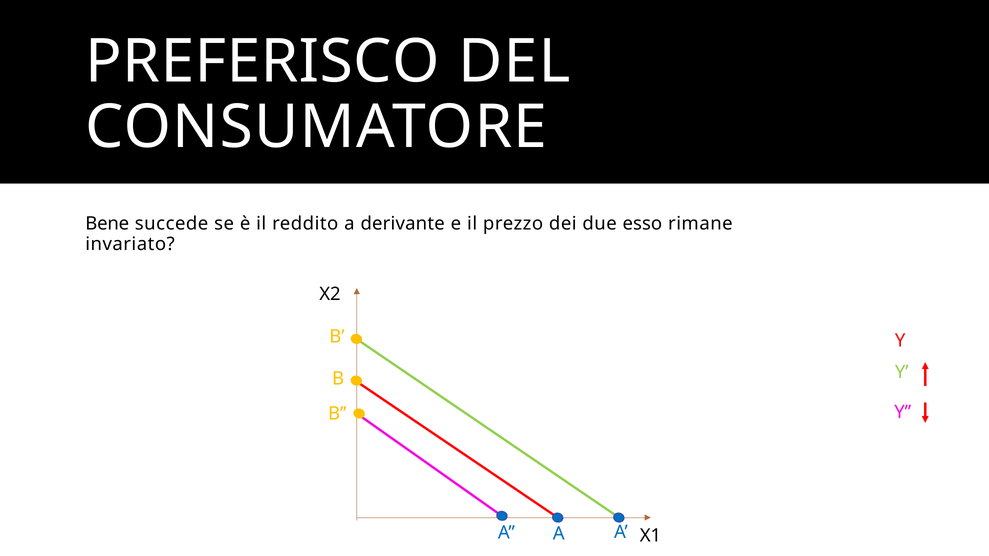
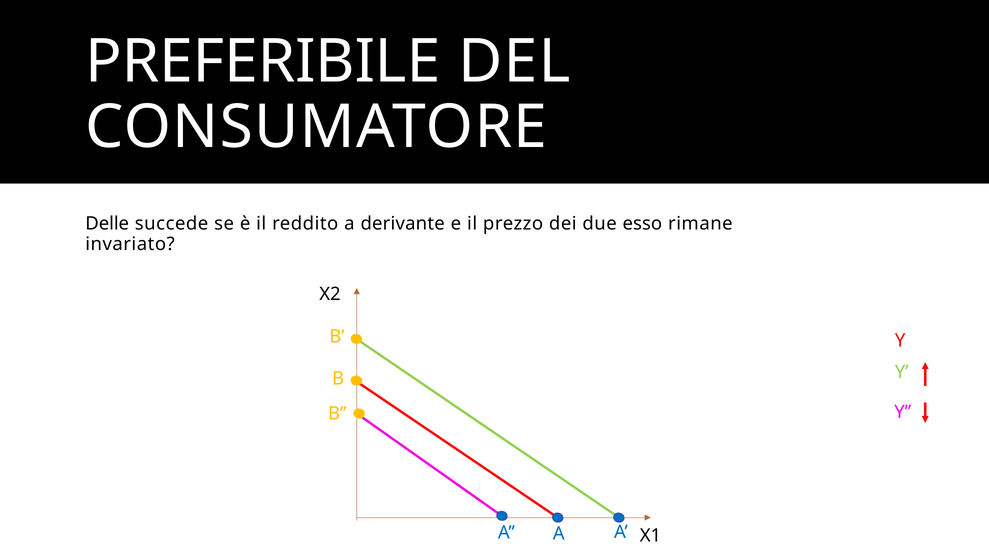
PREFERISCO: PREFERISCO -> PREFERIBILE
Bene: Bene -> Delle
